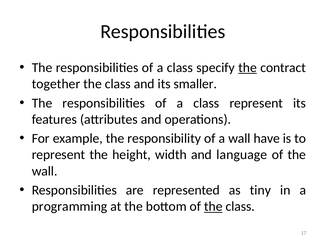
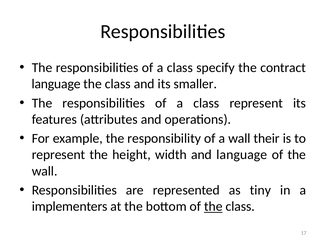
the at (248, 68) underline: present -> none
together at (56, 84): together -> language
have: have -> their
programming: programming -> implementers
